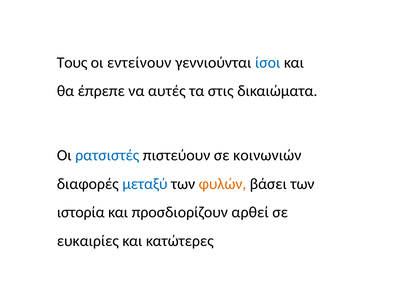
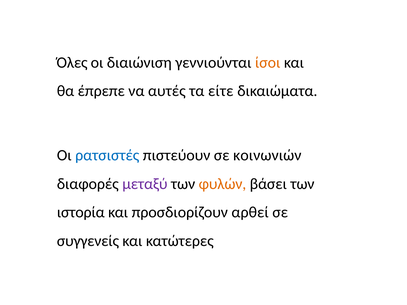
Τους: Τους -> Όλες
εντείνουν: εντείνουν -> διαιώνιση
ίσοι colour: blue -> orange
στις: στις -> είτε
μεταξύ colour: blue -> purple
ευκαιρίες: ευκαιρίες -> συγγενείς
